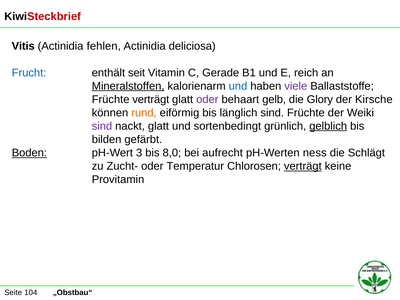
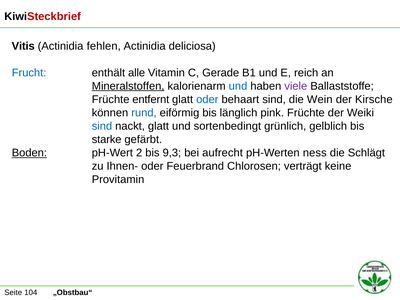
seit: seit -> alle
Früchte verträgt: verträgt -> entfernt
oder at (207, 99) colour: purple -> blue
behaart gelb: gelb -> sind
Glory: Glory -> Wein
rund colour: orange -> blue
länglich sind: sind -> pink
sind at (102, 126) colour: purple -> blue
gelblich underline: present -> none
bilden: bilden -> starke
3: 3 -> 2
8,0: 8,0 -> 9,3
Zucht-: Zucht- -> Ihnen-
Temperatur: Temperatur -> Feuerbrand
verträgt at (303, 166) underline: present -> none
